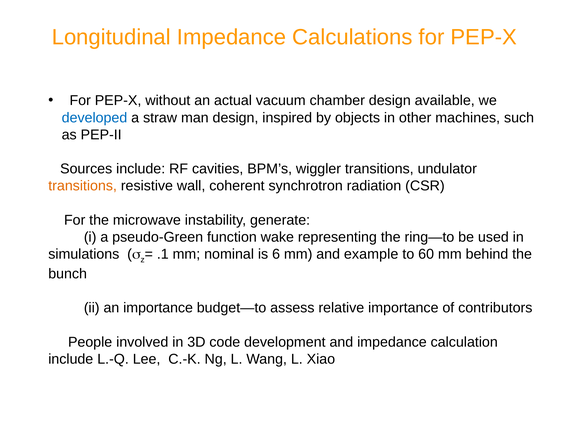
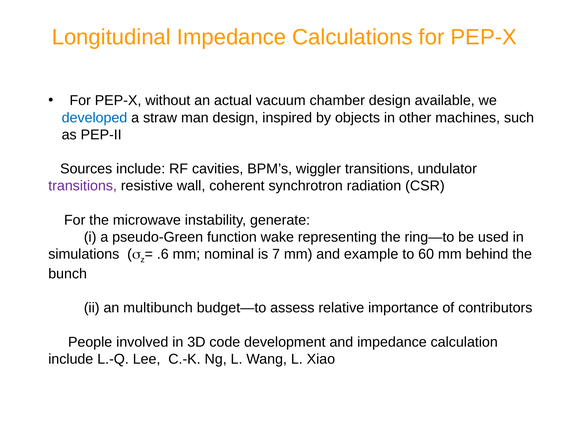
transitions at (83, 186) colour: orange -> purple
.1: .1 -> .6
6: 6 -> 7
an importance: importance -> multibunch
